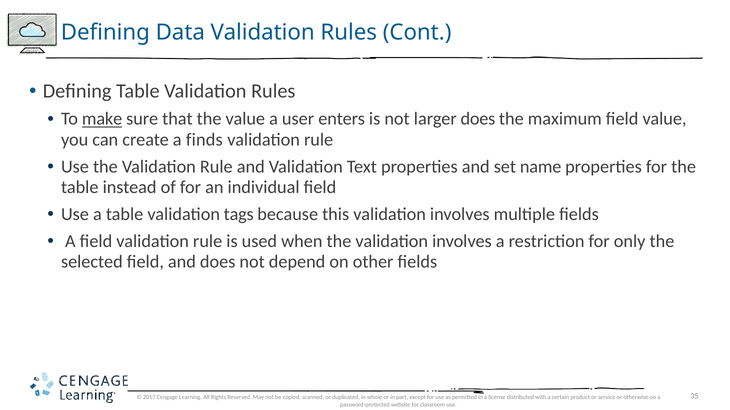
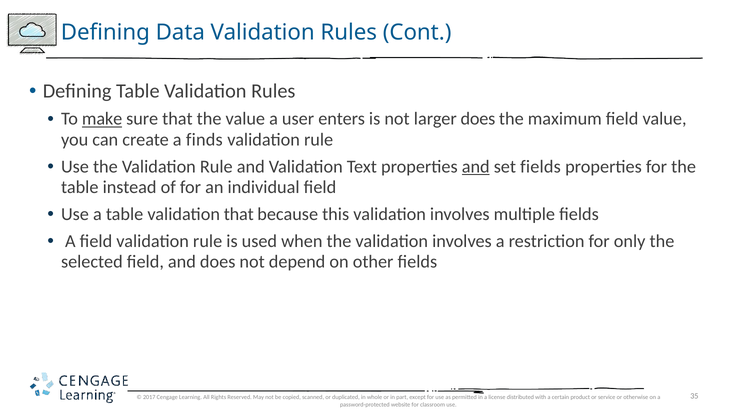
and at (476, 167) underline: none -> present
set name: name -> fields
validation tags: tags -> that
